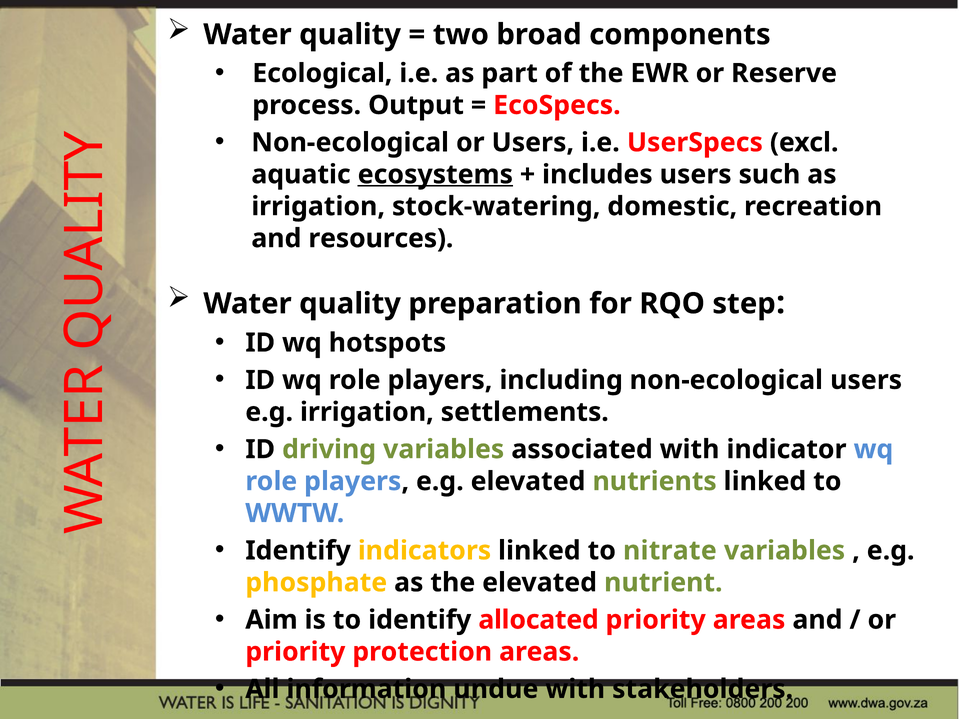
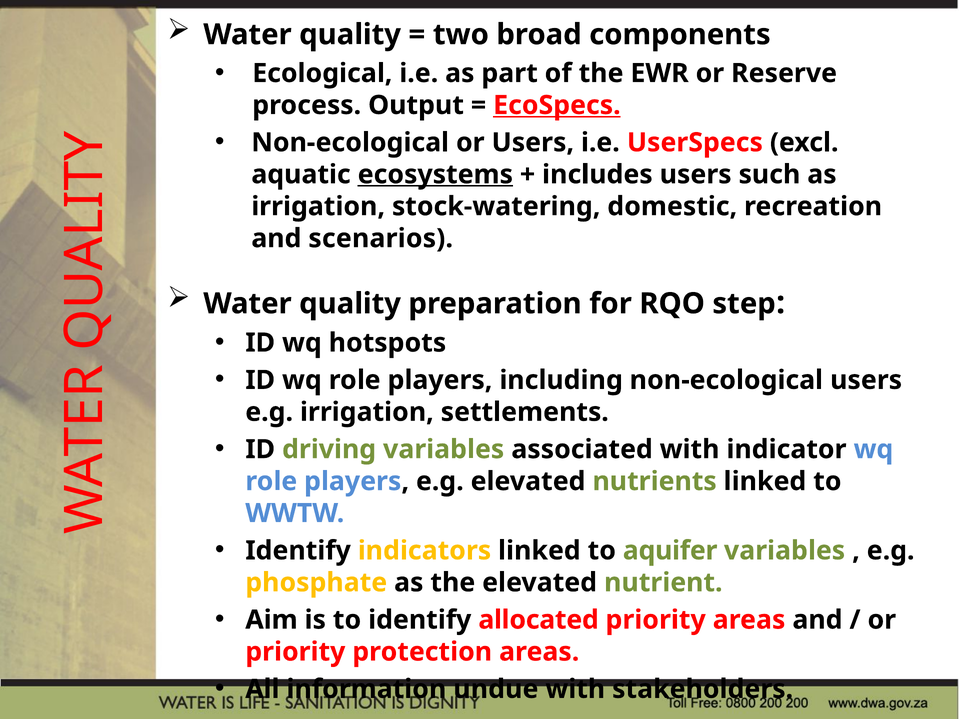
EcoSpecs underline: none -> present
resources: resources -> scenarios
nitrate: nitrate -> aquifer
